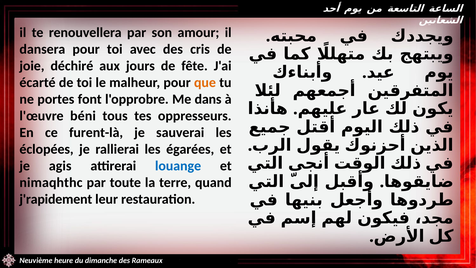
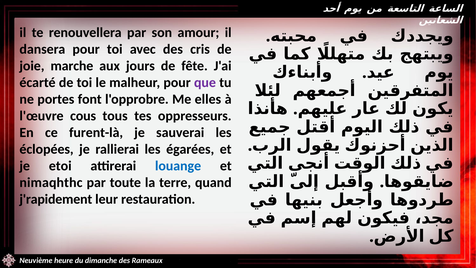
déchiré: déchiré -> marche
que colour: orange -> purple
dans: dans -> elles
béni: béni -> cous
agis: agis -> etoi
